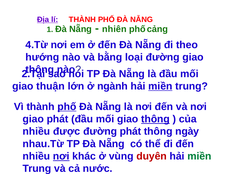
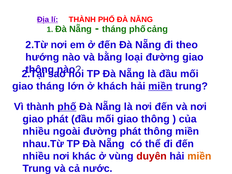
nhiên at (114, 29): nhiên -> tháng
4.Từ: 4.Từ -> 2.Từ
giao thuận: thuận -> tháng
ngành: ngành -> khách
thông at (155, 119) underline: present -> none
được: được -> ngoài
thông ngày: ngày -> miền
nơi at (61, 156) underline: present -> none
miền at (199, 156) colour: green -> orange
